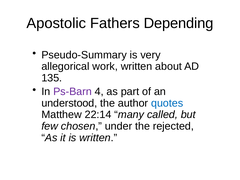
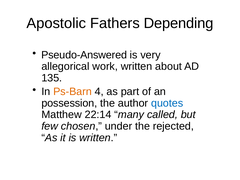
Pseudo-Summary: Pseudo-Summary -> Pseudo-Answered
Ps-Barn colour: purple -> orange
understood: understood -> possession
